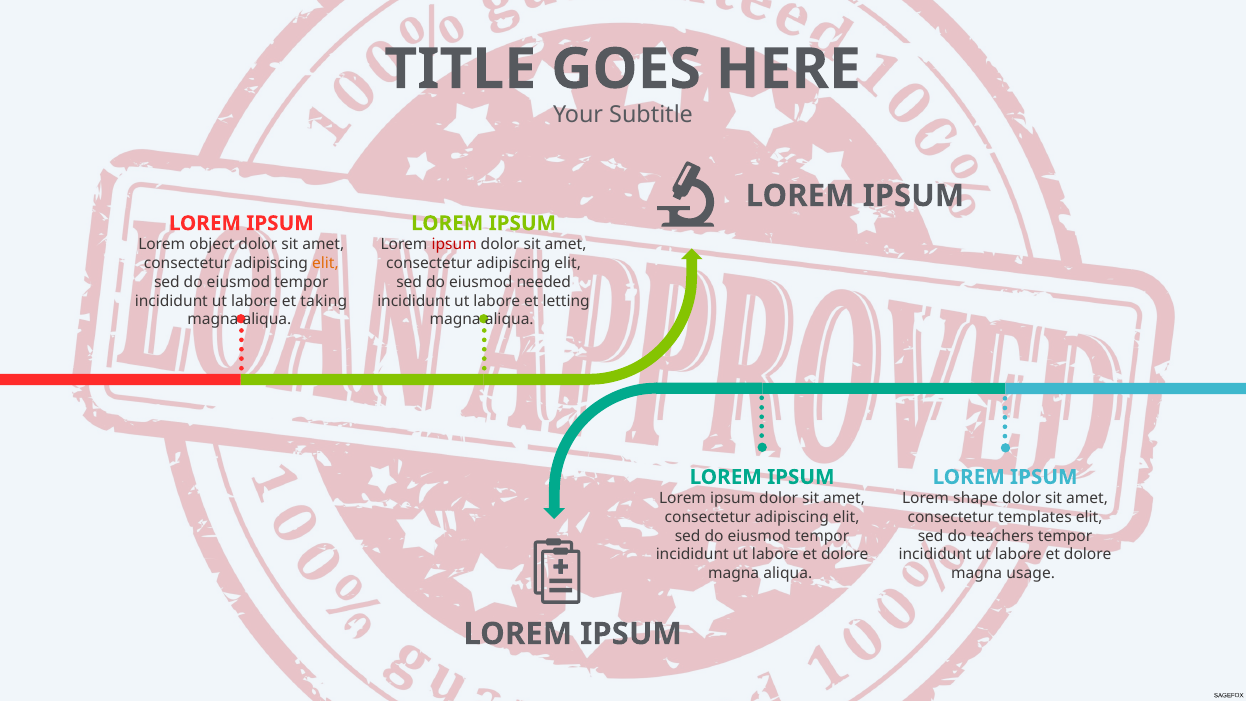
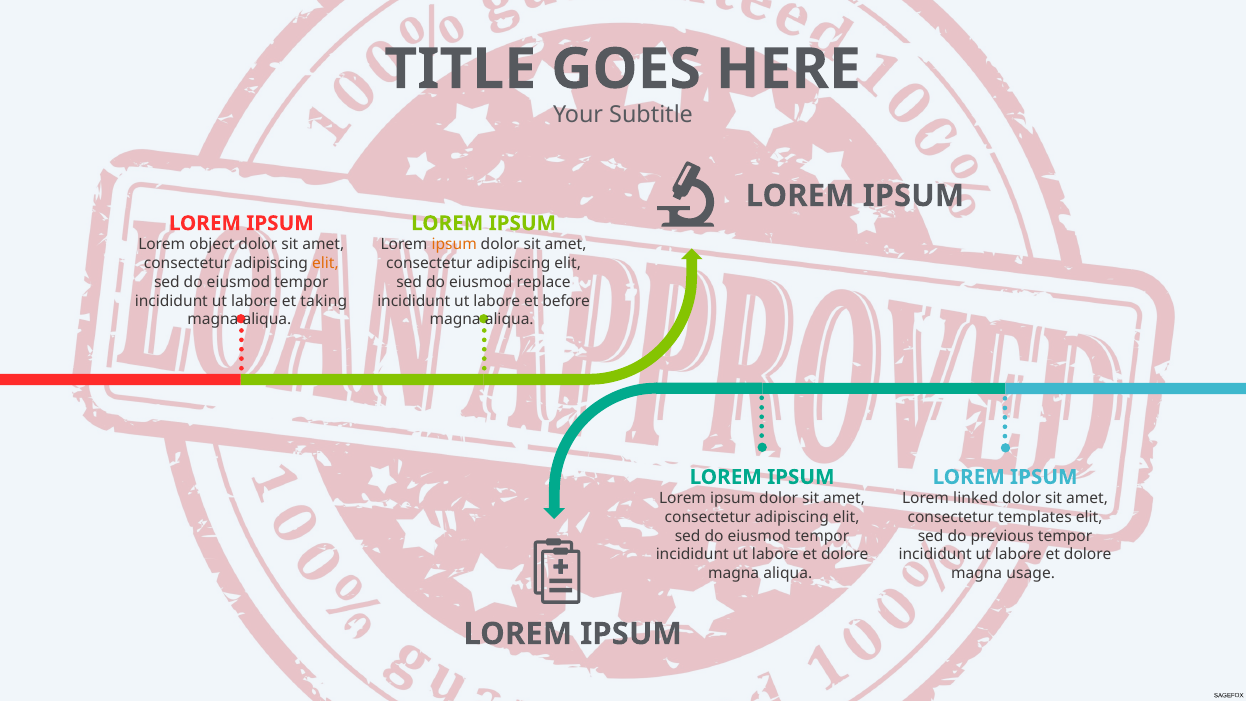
ipsum at (454, 245) colour: red -> orange
needed: needed -> replace
letting: letting -> before
shape: shape -> linked
teachers: teachers -> previous
